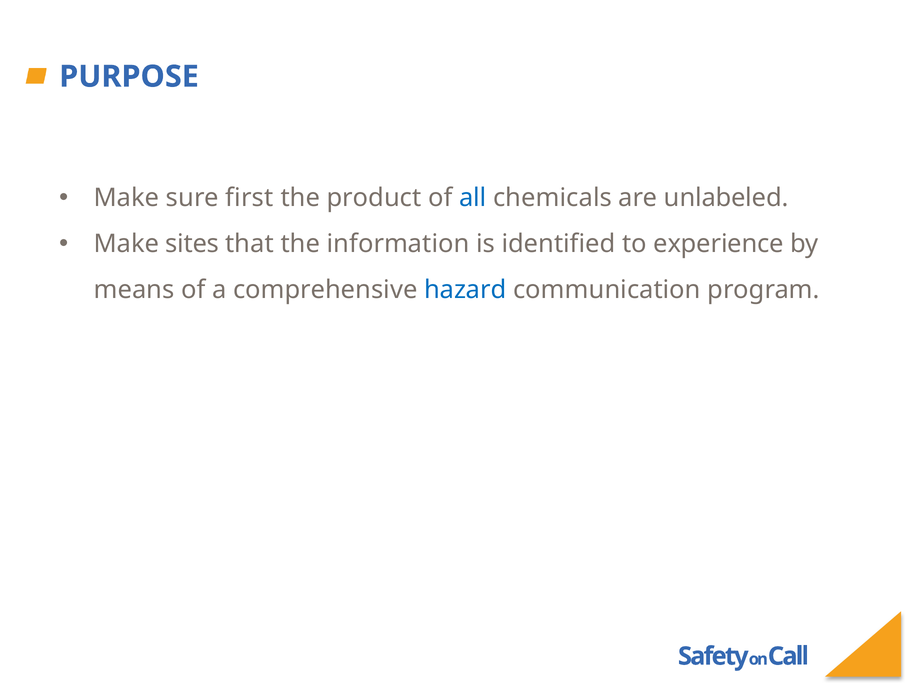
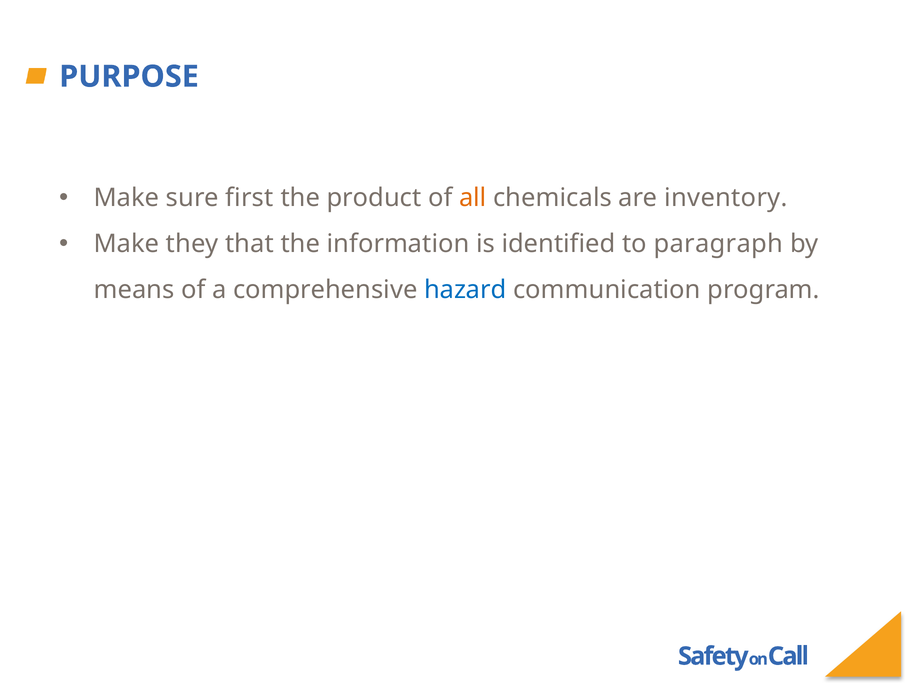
all colour: blue -> orange
unlabeled: unlabeled -> inventory
sites: sites -> they
experience: experience -> paragraph
